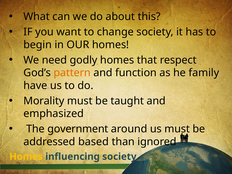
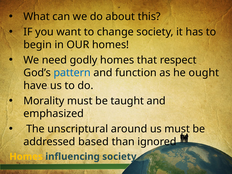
pattern colour: orange -> blue
family: family -> ought
government: government -> unscriptural
